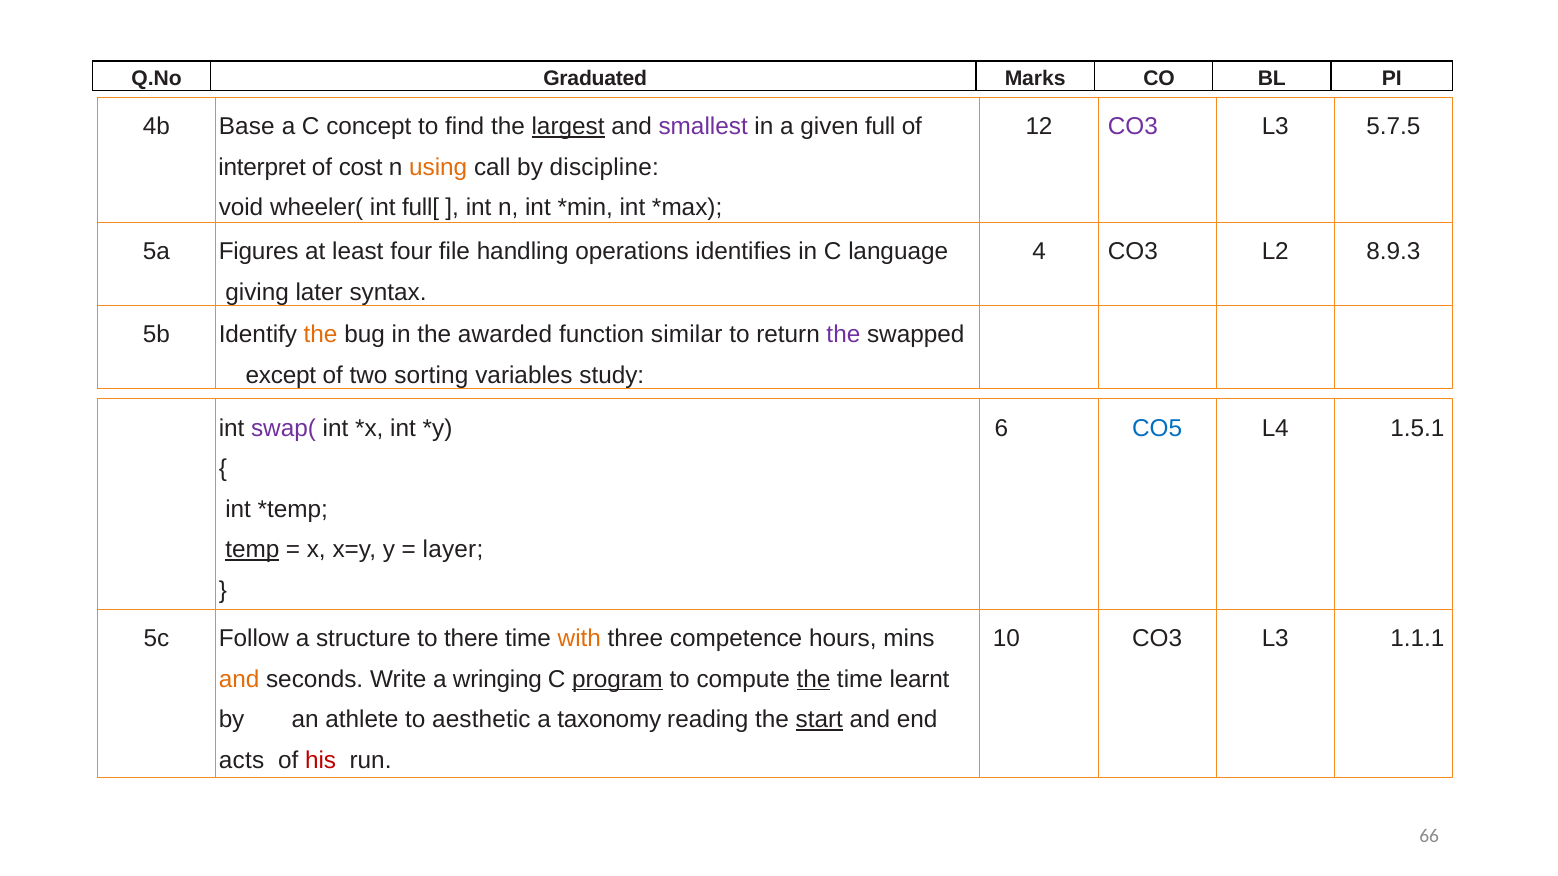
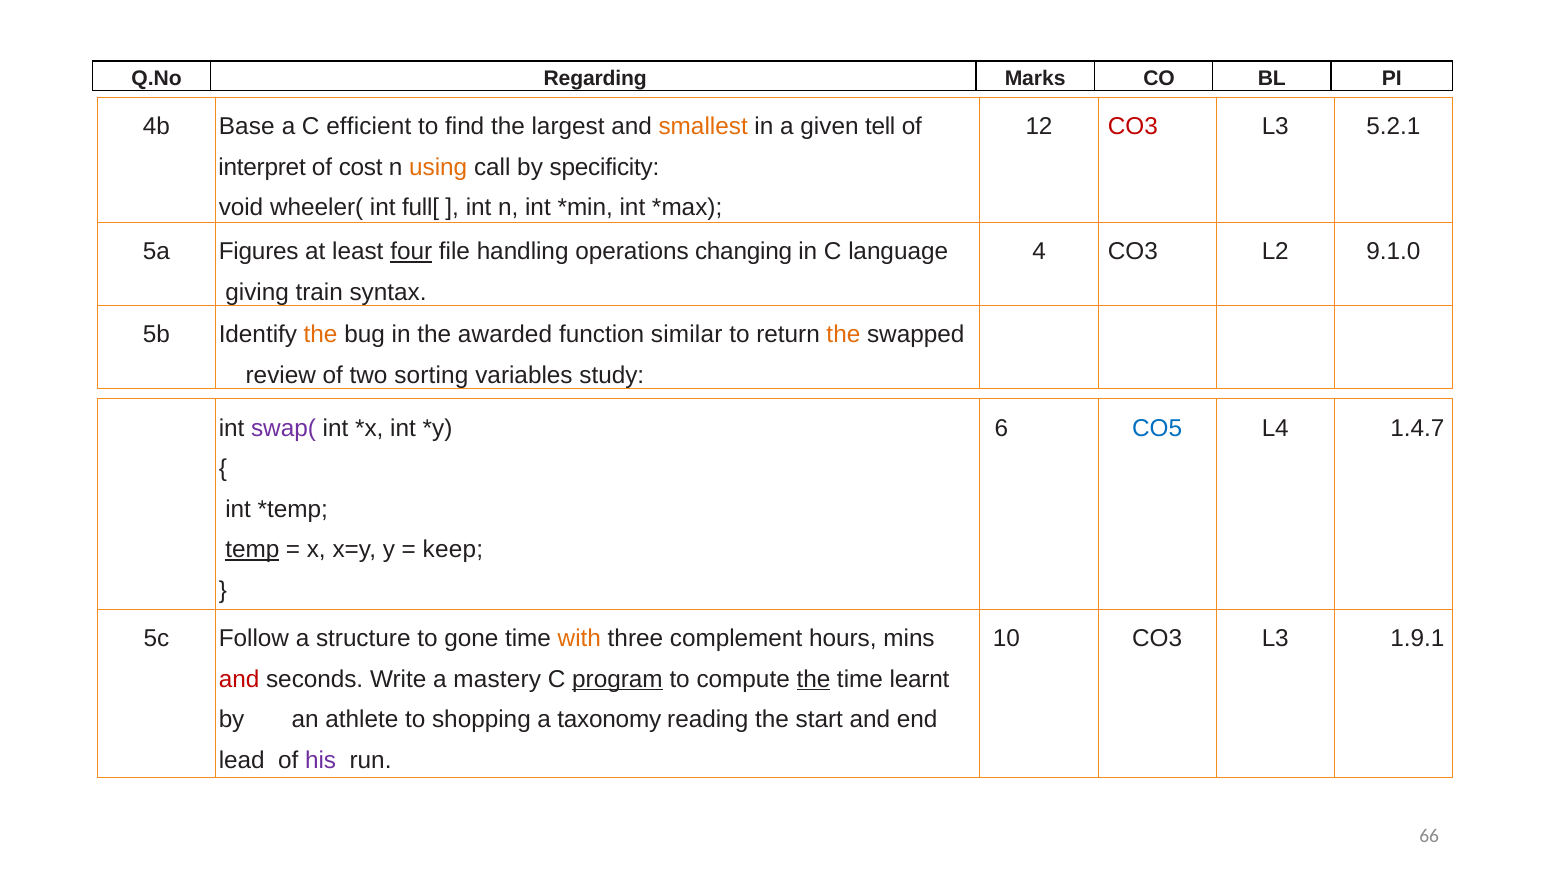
Graduated: Graduated -> Regarding
concept: concept -> efficient
largest underline: present -> none
smallest colour: purple -> orange
full: full -> tell
CO3 at (1133, 127) colour: purple -> red
5.7.5: 5.7.5 -> 5.2.1
discipline: discipline -> specificity
four underline: none -> present
identifies: identifies -> changing
8.9.3: 8.9.3 -> 9.1.0
later: later -> train
the at (843, 335) colour: purple -> orange
except: except -> review
1.5.1: 1.5.1 -> 1.4.7
layer: layer -> keep
there: there -> gone
competence: competence -> complement
1.1.1: 1.1.1 -> 1.9.1
and at (239, 679) colour: orange -> red
wringing: wringing -> mastery
aesthetic: aesthetic -> shopping
start underline: present -> none
acts: acts -> lead
his colour: red -> purple
